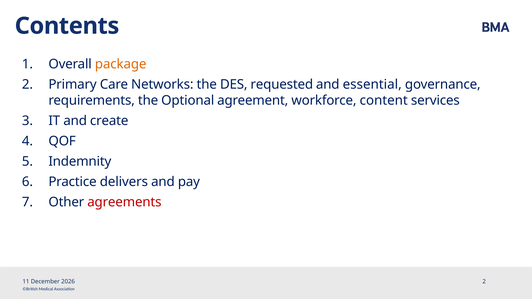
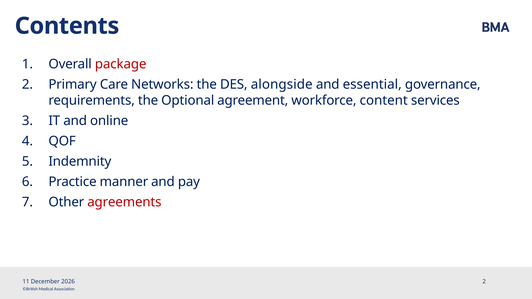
package colour: orange -> red
requested: requested -> alongside
create: create -> online
delivers: delivers -> manner
